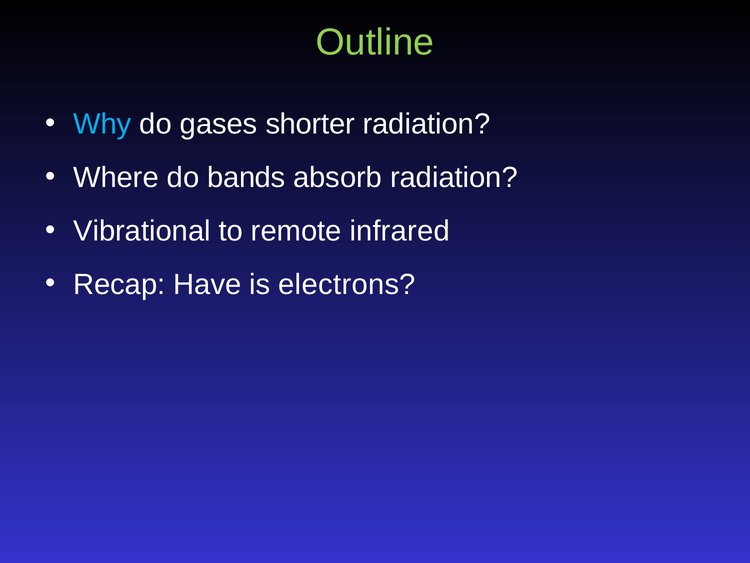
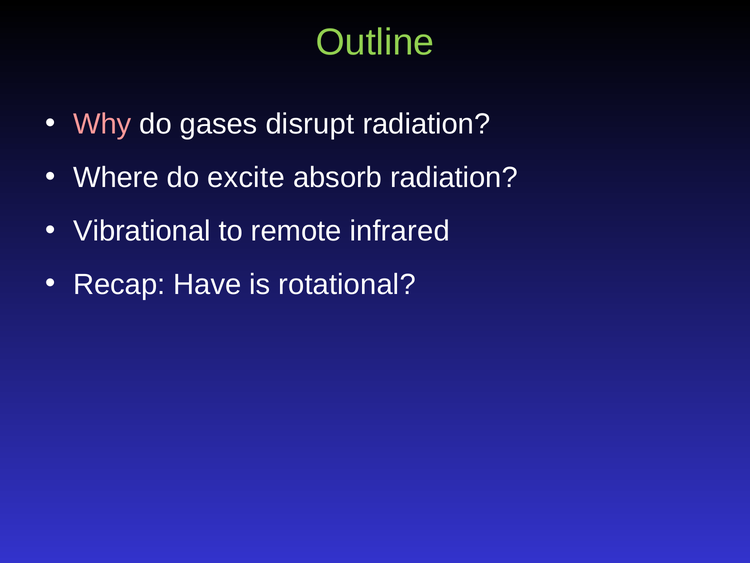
Why colour: light blue -> pink
shorter: shorter -> disrupt
bands: bands -> excite
electrons: electrons -> rotational
